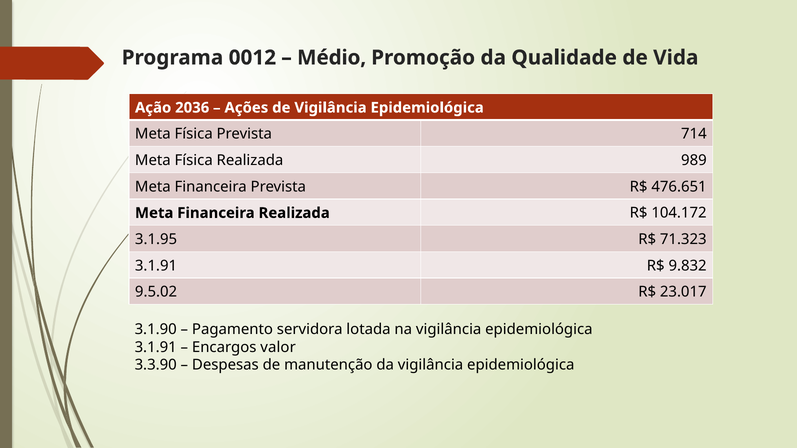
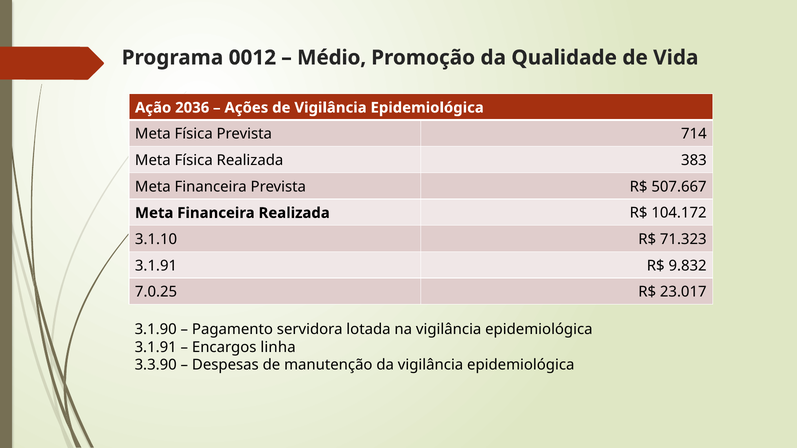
989: 989 -> 383
476.651: 476.651 -> 507.667
3.1.95: 3.1.95 -> 3.1.10
9.5.02: 9.5.02 -> 7.0.25
valor: valor -> linha
